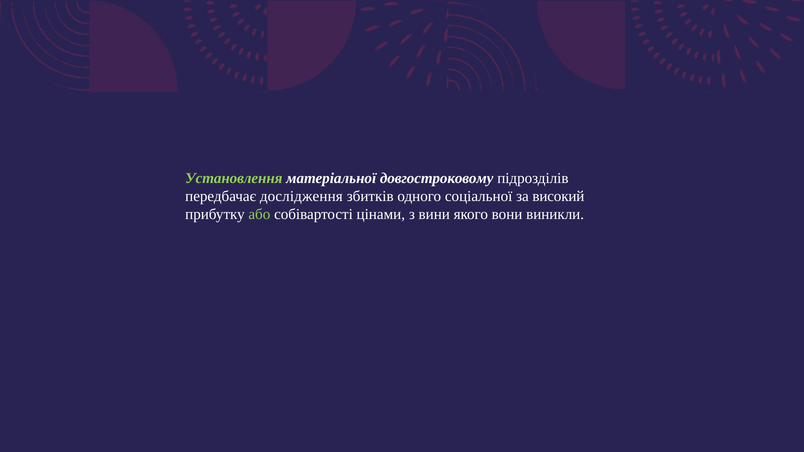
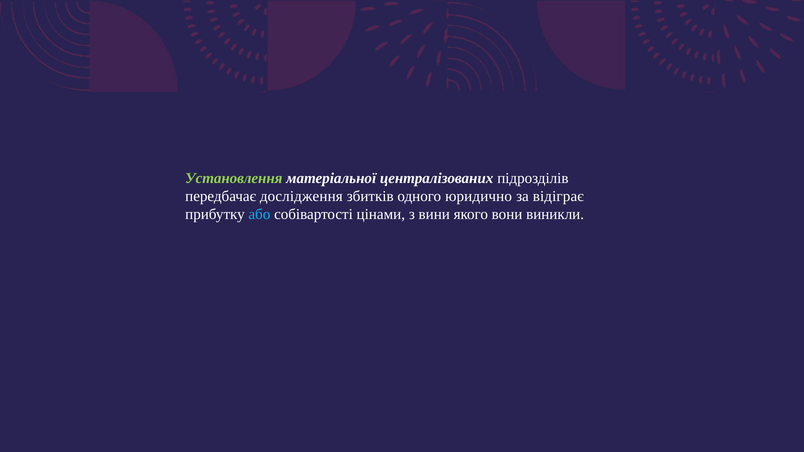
довгостроковому: довгостроковому -> централізованих
соціальної: соціальної -> юридично
високий: високий -> відіграє
або colour: light green -> light blue
